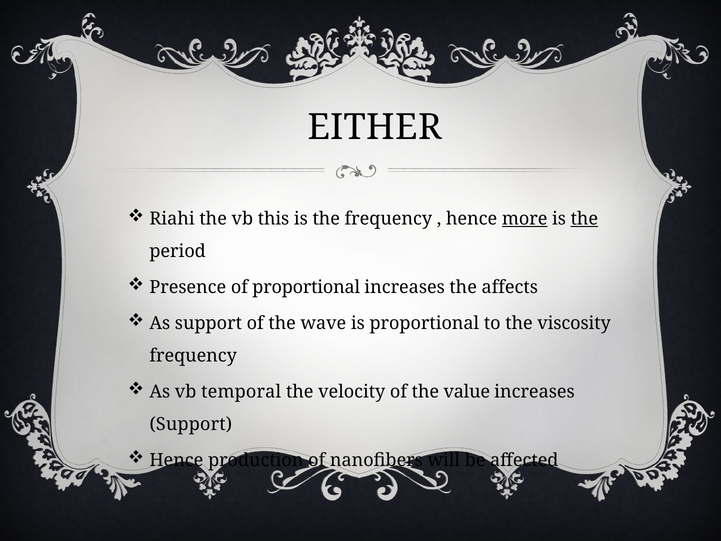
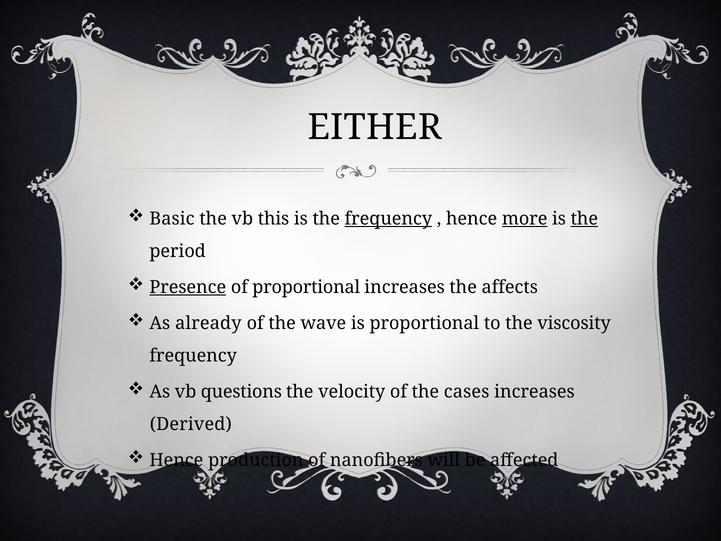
Riahi: Riahi -> Basic
frequency at (388, 219) underline: none -> present
Presence underline: none -> present
As support: support -> already
temporal: temporal -> questions
value: value -> cases
Support at (191, 424): Support -> Derived
